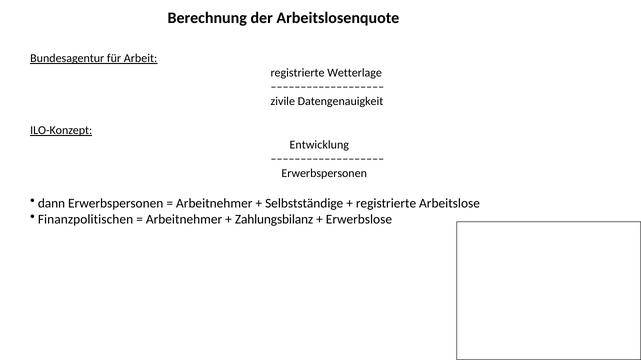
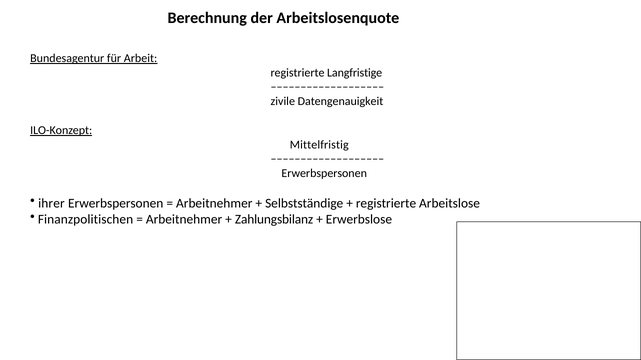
Wetterlage: Wetterlage -> Langfristige
Entwicklung: Entwicklung -> Mittelfristig
dann: dann -> ihrer
